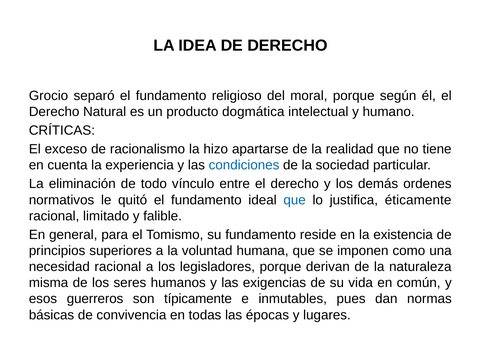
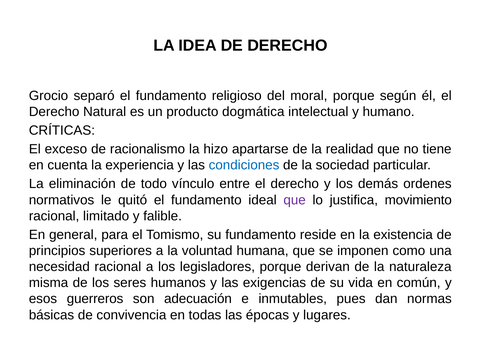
que at (295, 200) colour: blue -> purple
éticamente: éticamente -> movimiento
típicamente: típicamente -> adecuación
